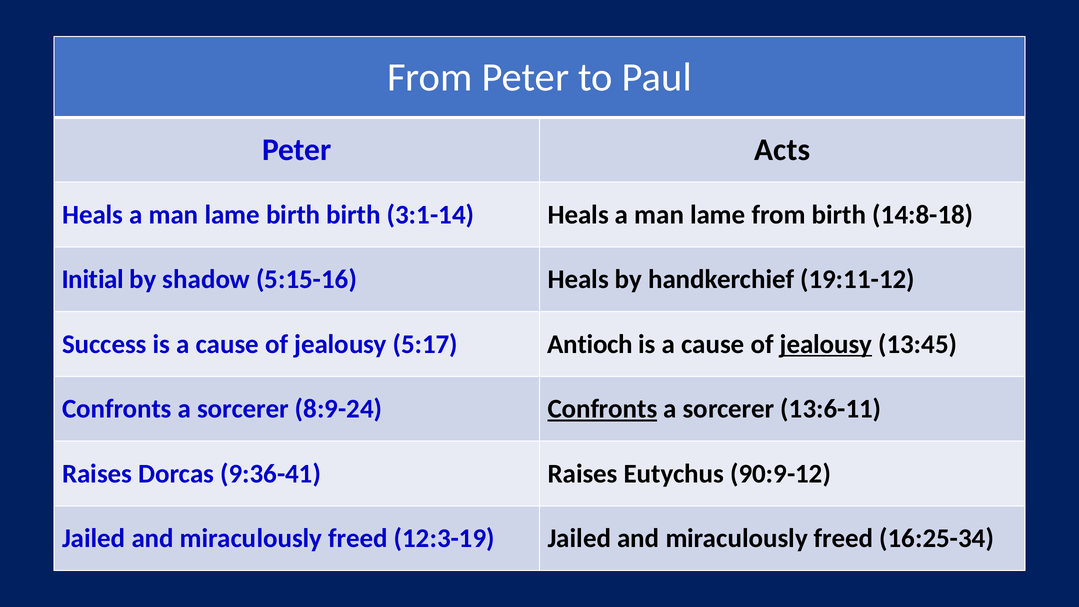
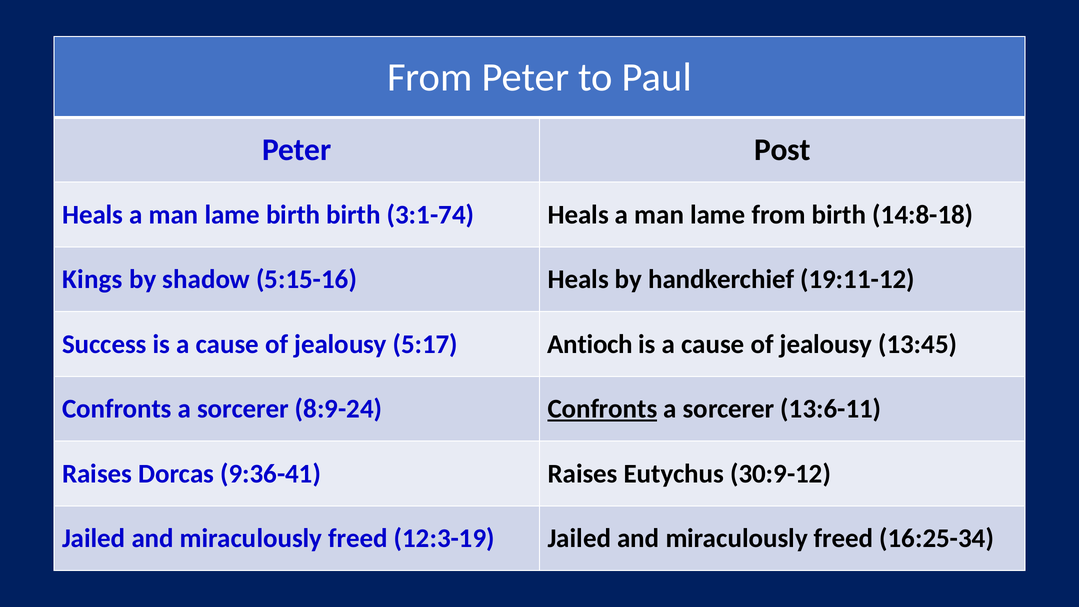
Acts: Acts -> Post
3:1-14: 3:1-14 -> 3:1-74
Initial: Initial -> Kings
jealousy at (826, 344) underline: present -> none
90:9-12: 90:9-12 -> 30:9-12
